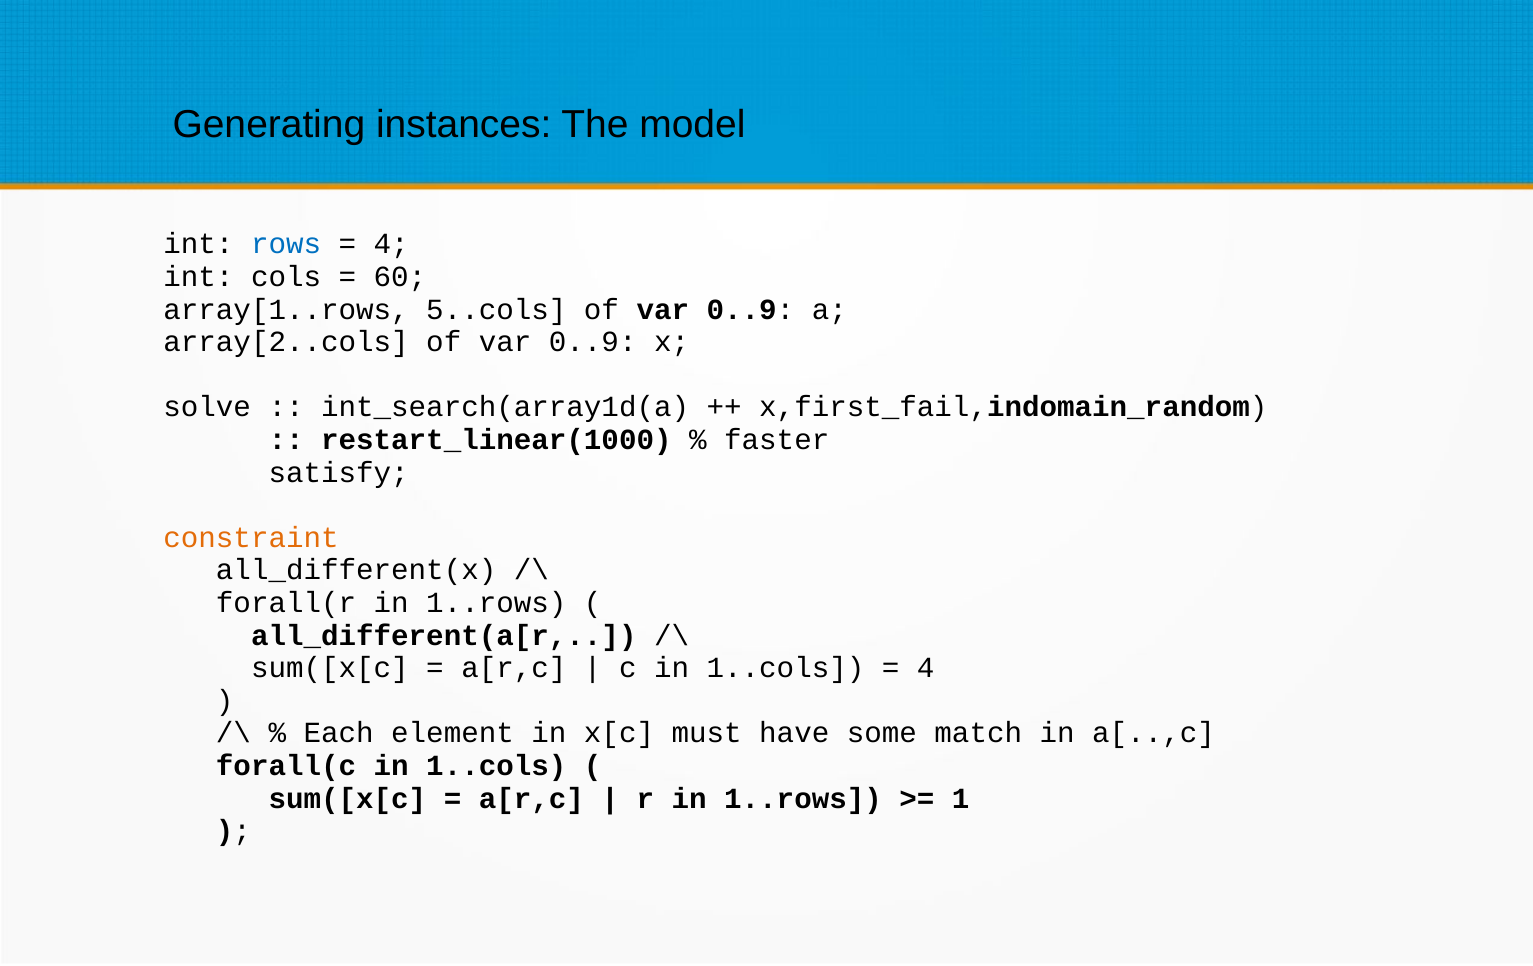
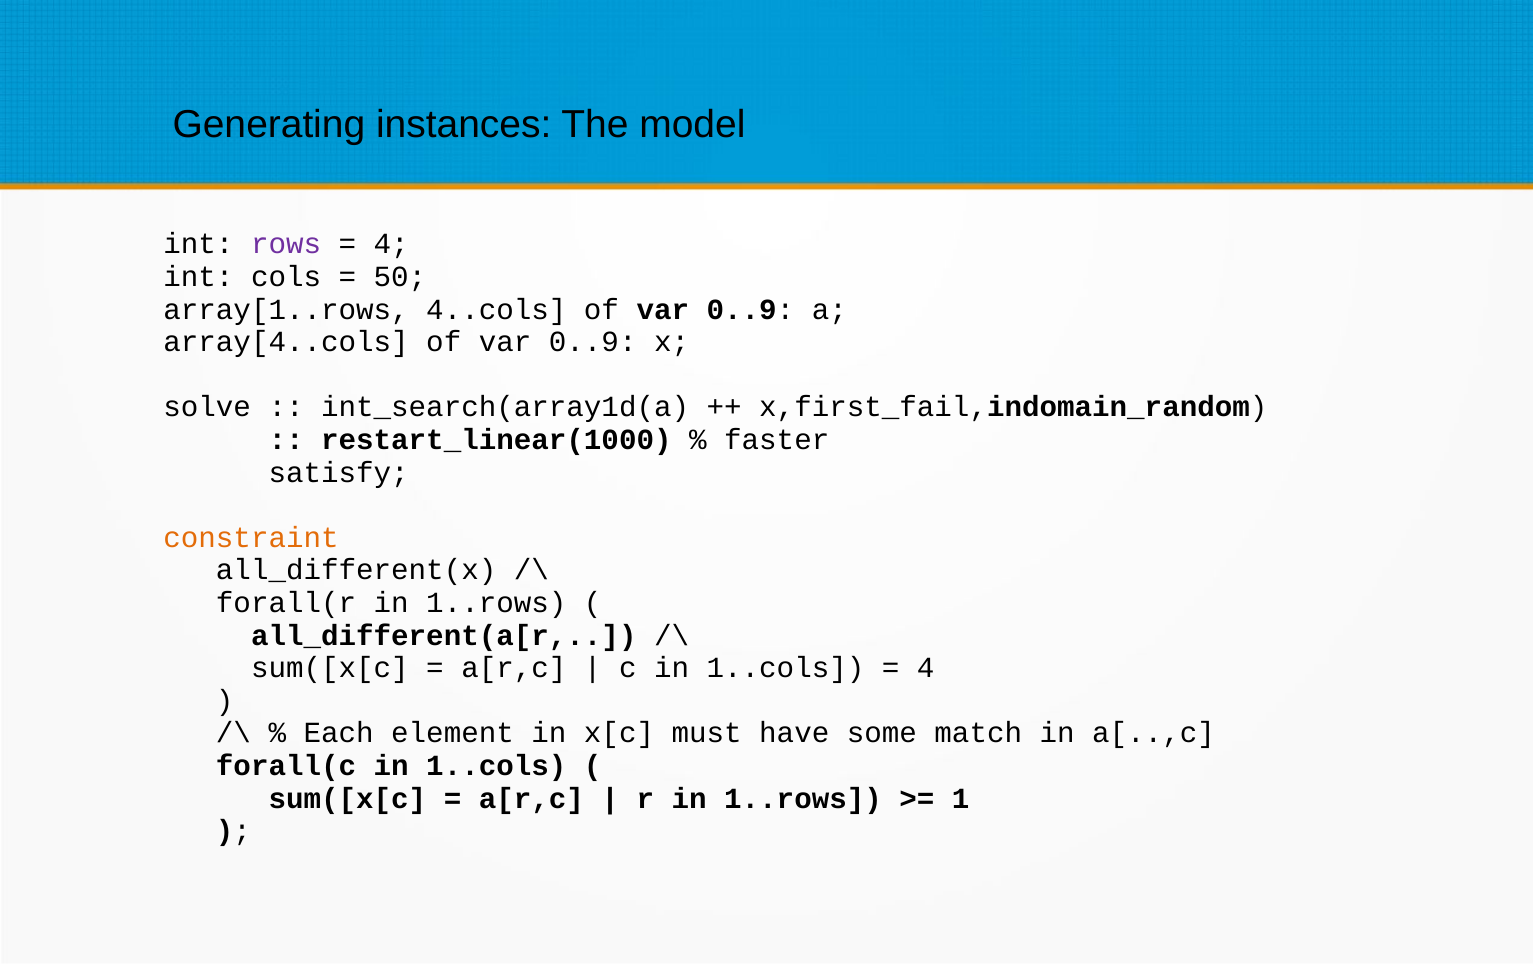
rows colour: blue -> purple
60: 60 -> 50
5..cols: 5..cols -> 4..cols
array[2..cols: array[2..cols -> array[4..cols
